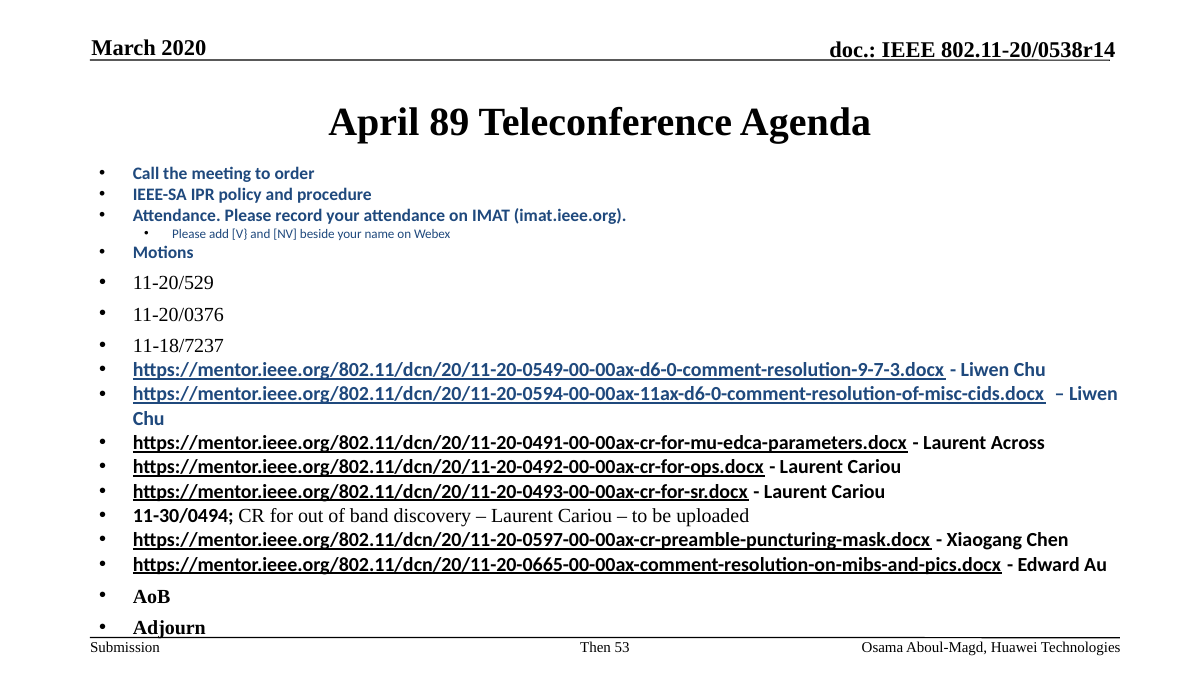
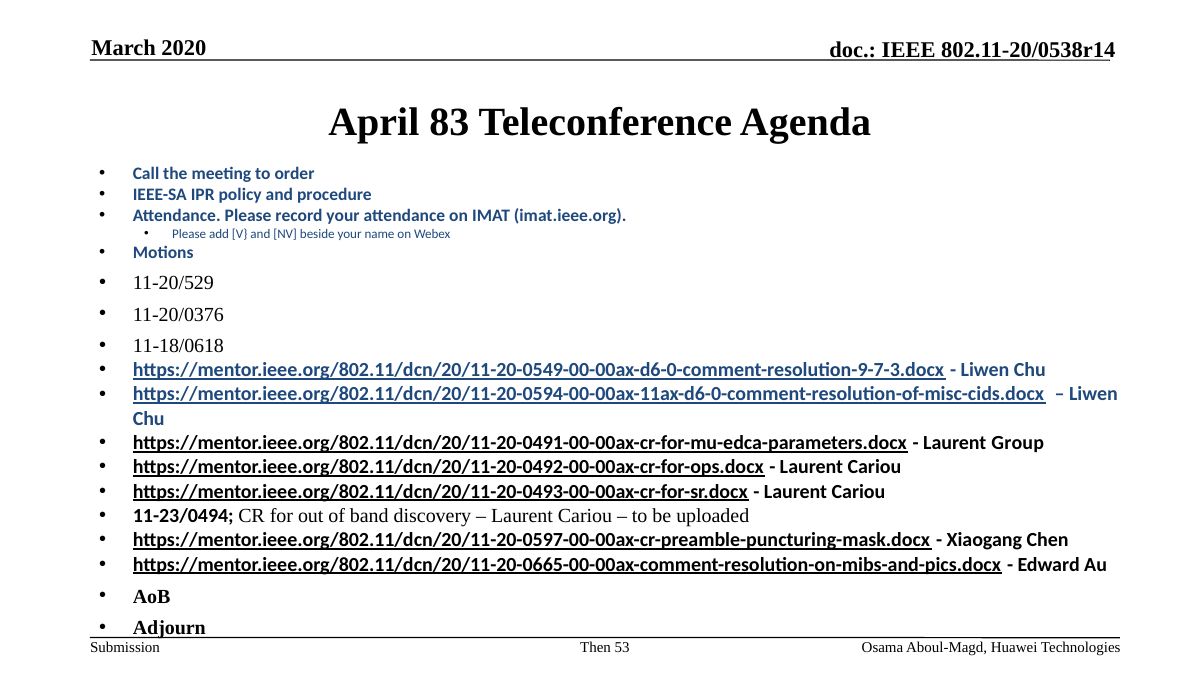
89: 89 -> 83
11-18/7237: 11-18/7237 -> 11-18/0618
Across: Across -> Group
11-30/0494: 11-30/0494 -> 11-23/0494
